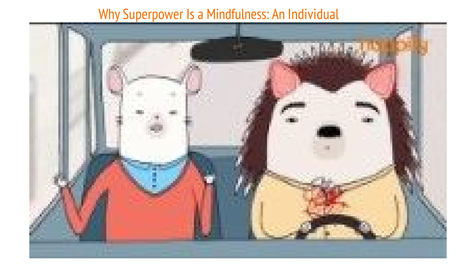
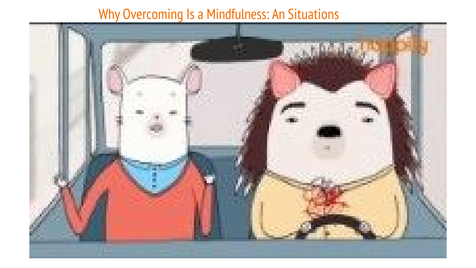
Superpower: Superpower -> Overcoming
Individual: Individual -> Situations
